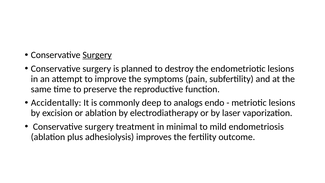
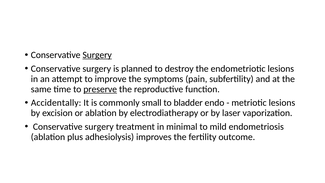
preserve underline: none -> present
deep: deep -> small
analogs: analogs -> bladder
